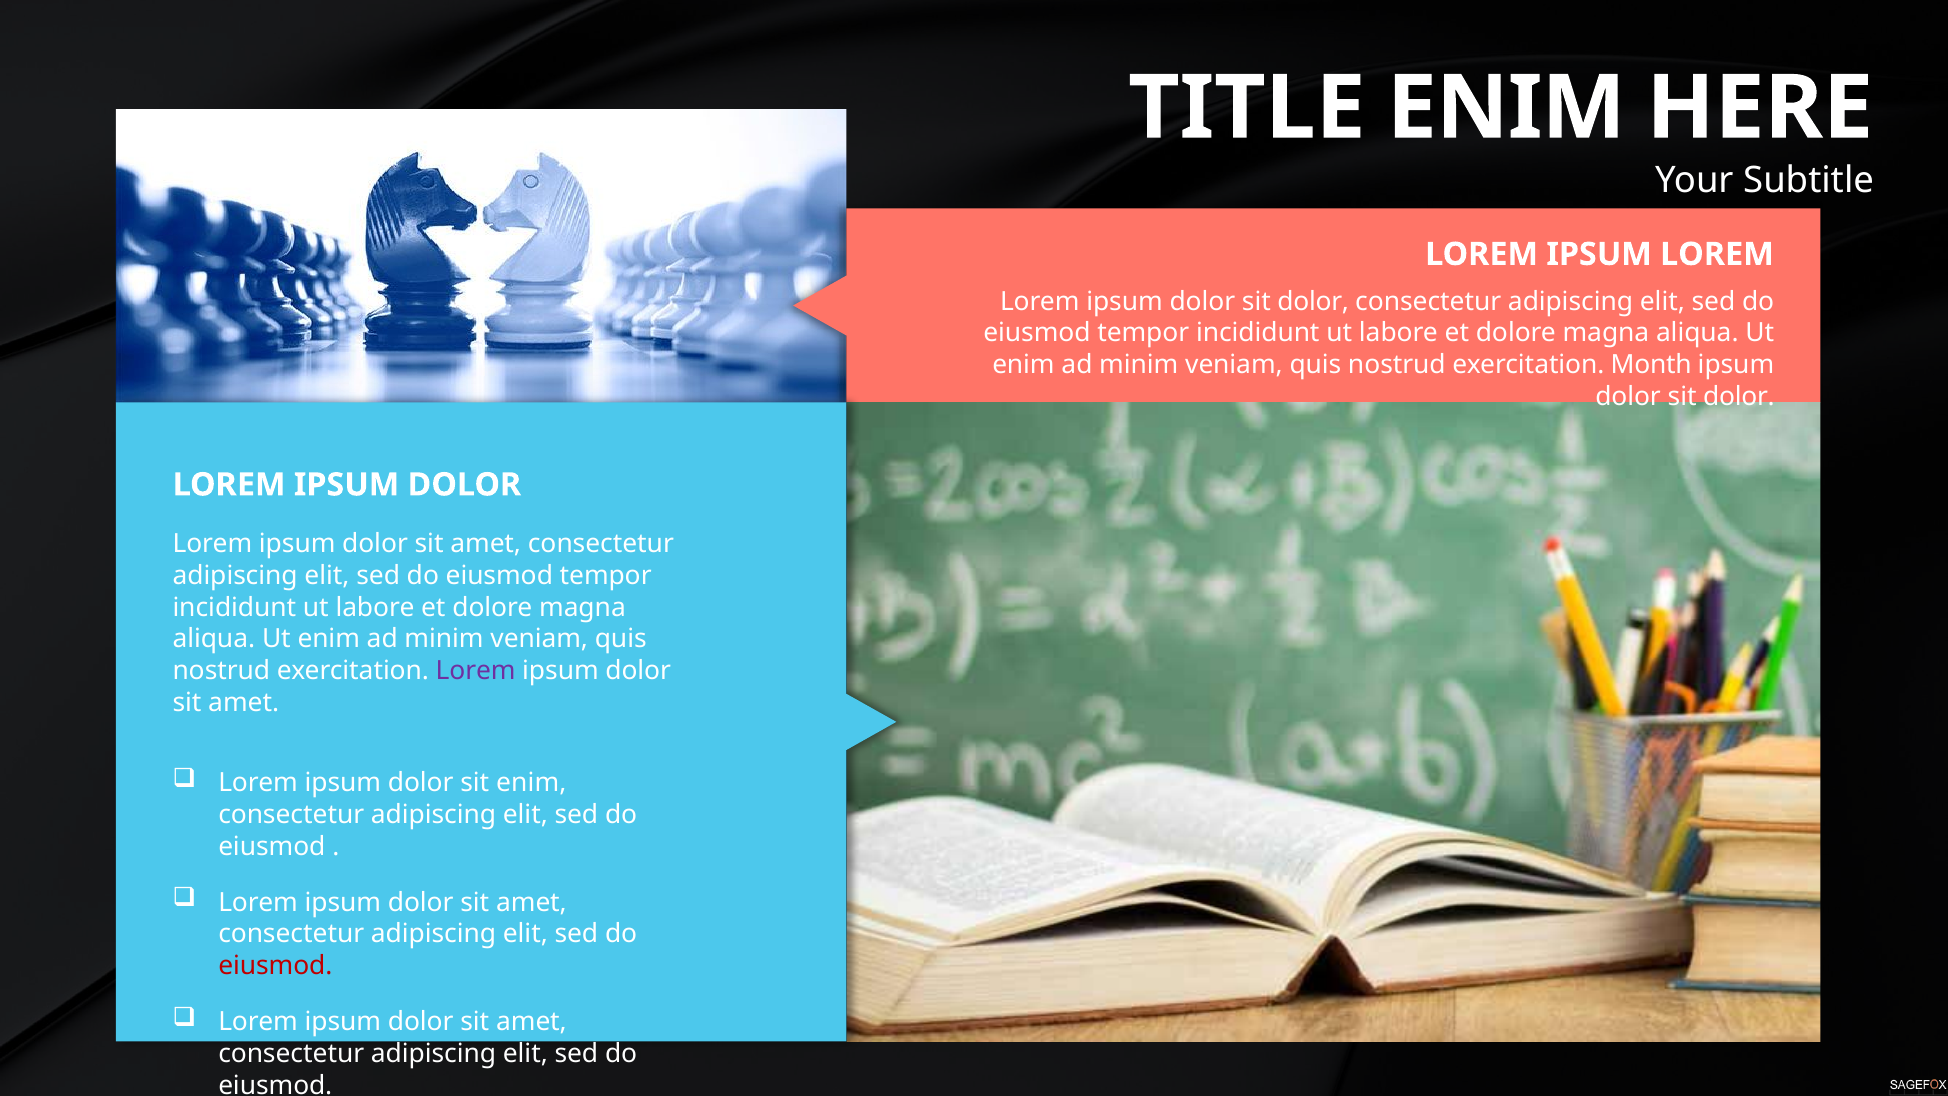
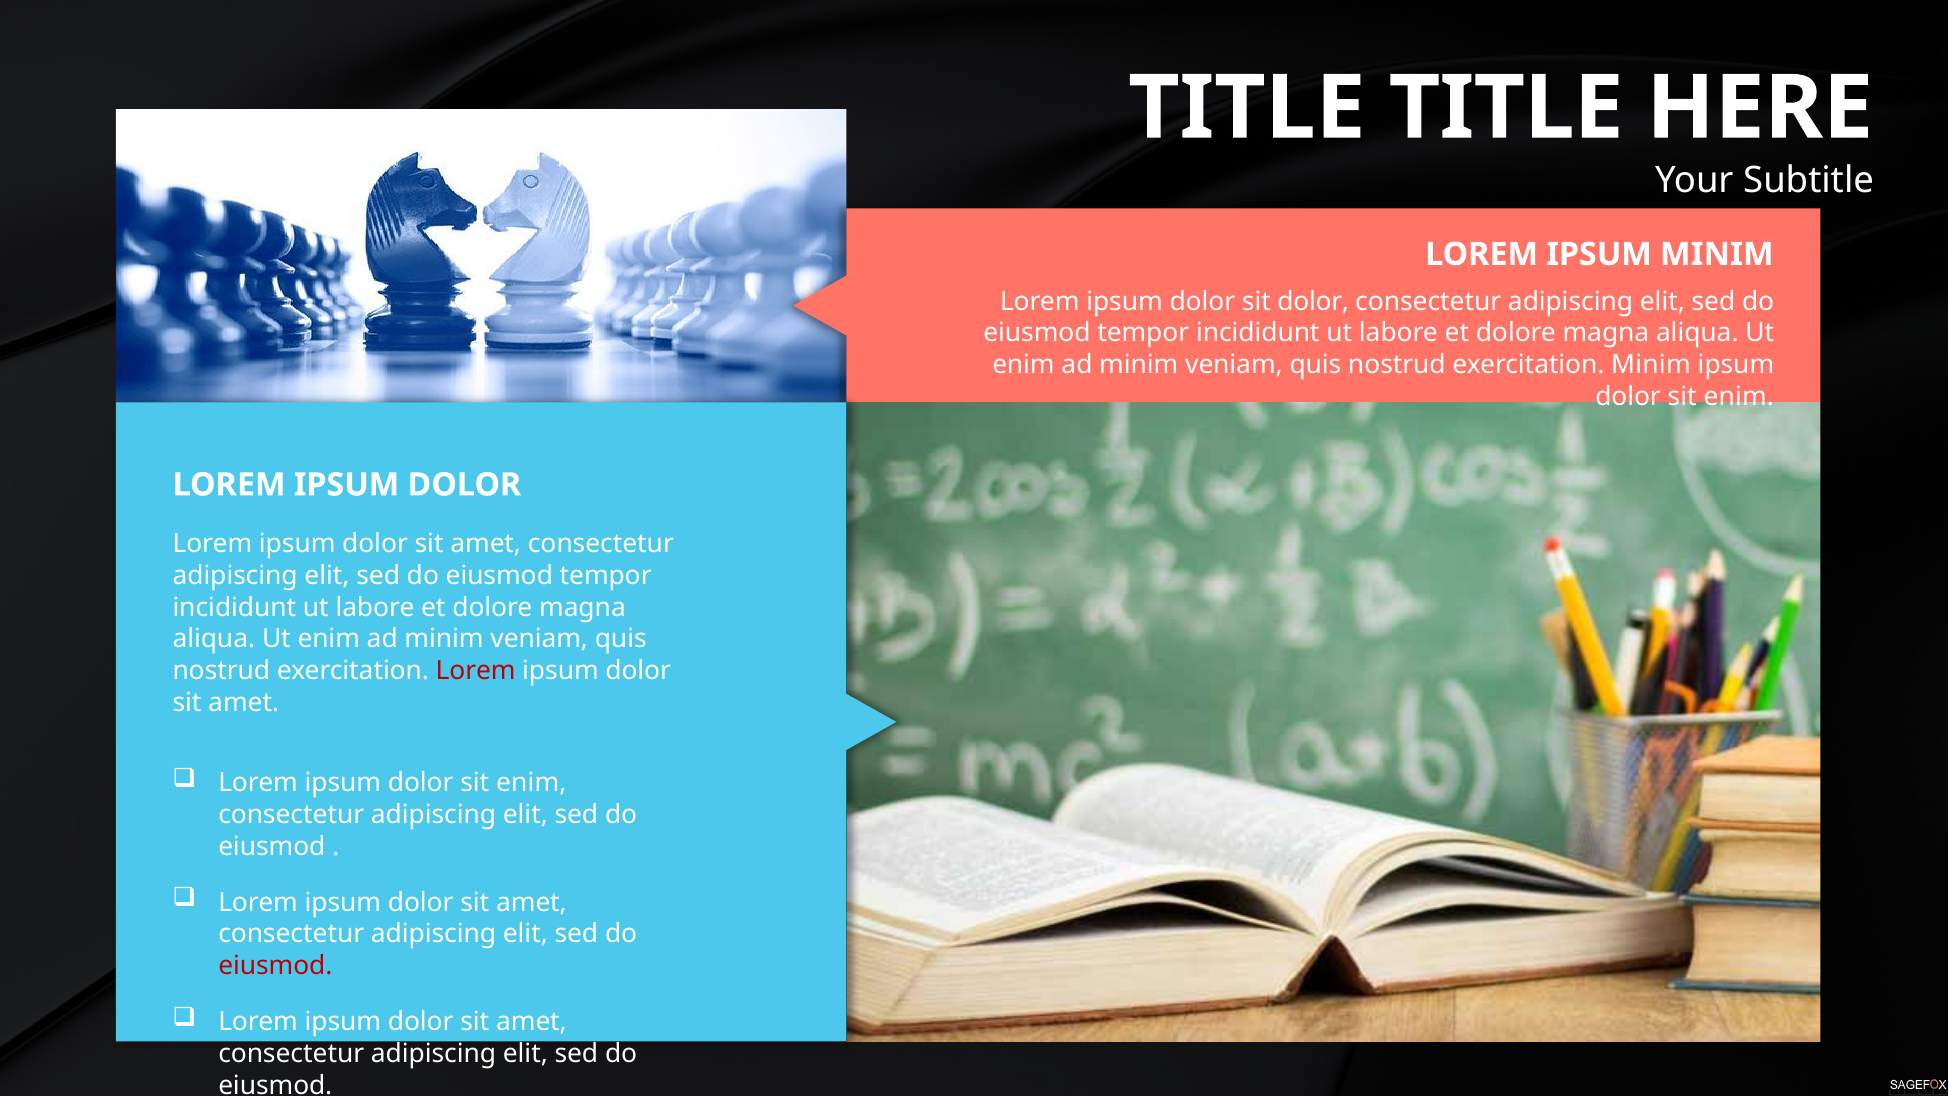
TITLE ENIM: ENIM -> TITLE
IPSUM LOREM: LOREM -> MINIM
exercitation Month: Month -> Minim
dolor at (1739, 396): dolor -> enim
Lorem at (476, 671) colour: purple -> red
